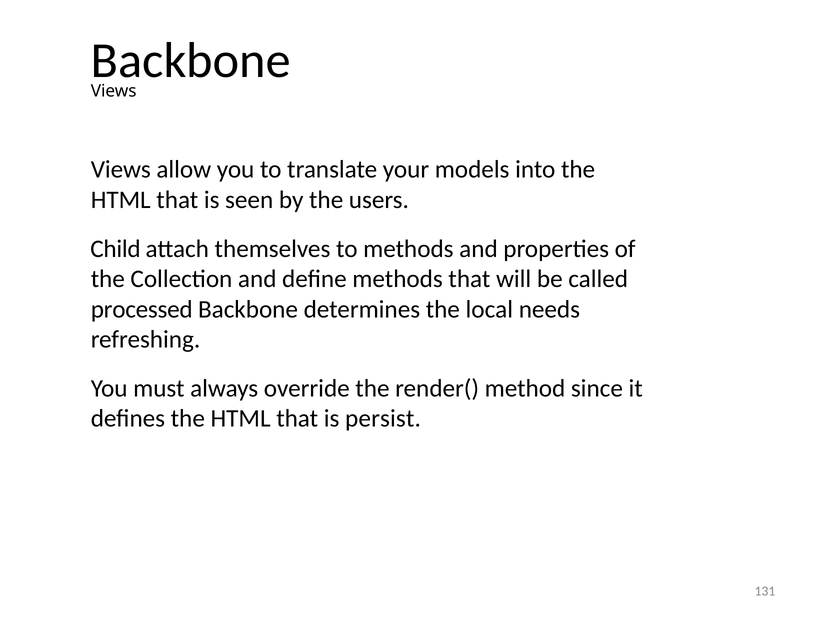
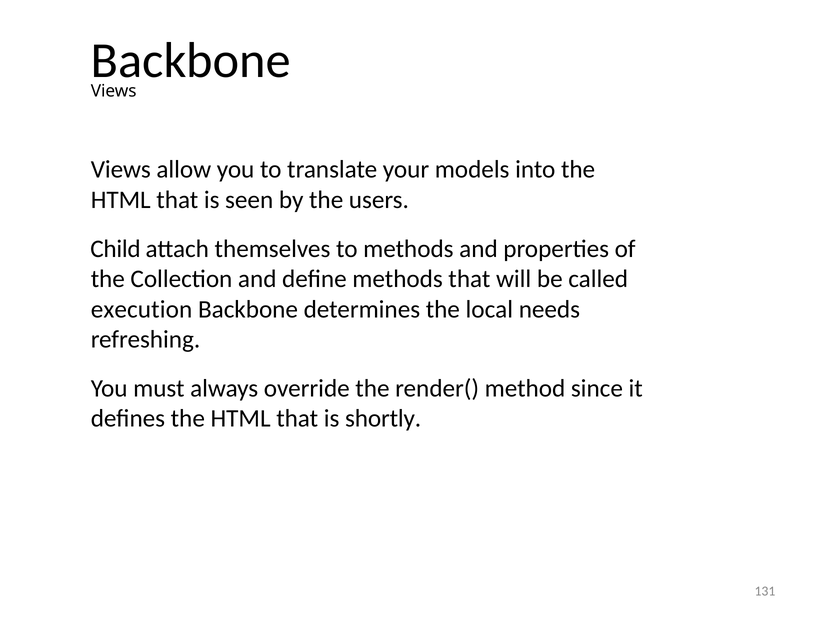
processed: processed -> execution
persist: persist -> shortly
